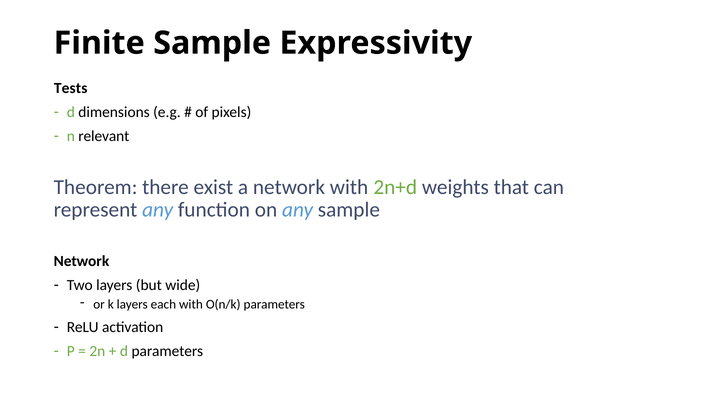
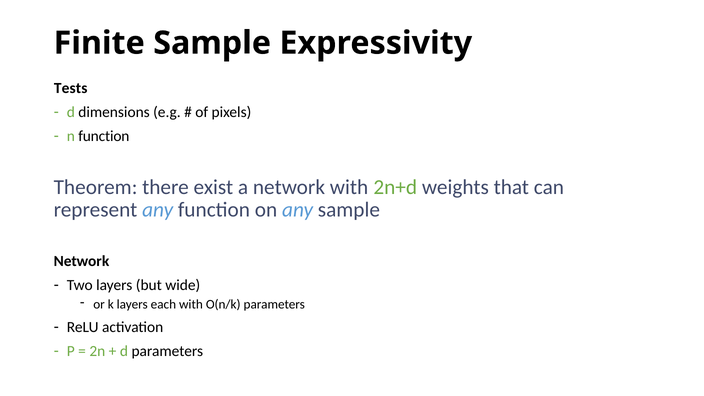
n relevant: relevant -> function
